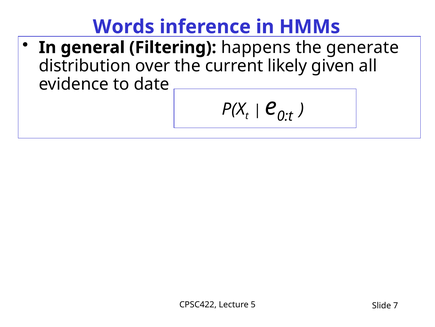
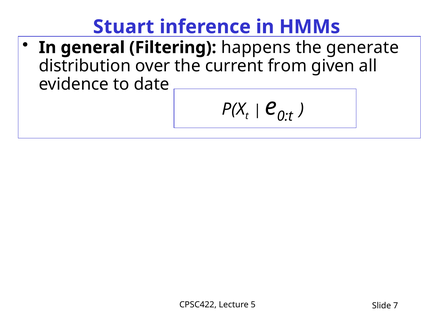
Words: Words -> Stuart
likely: likely -> from
